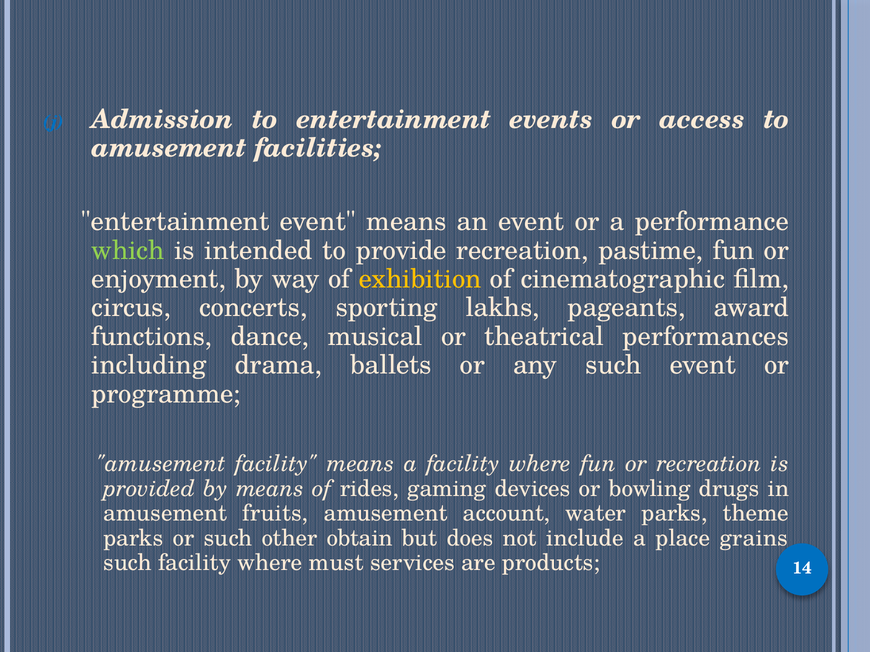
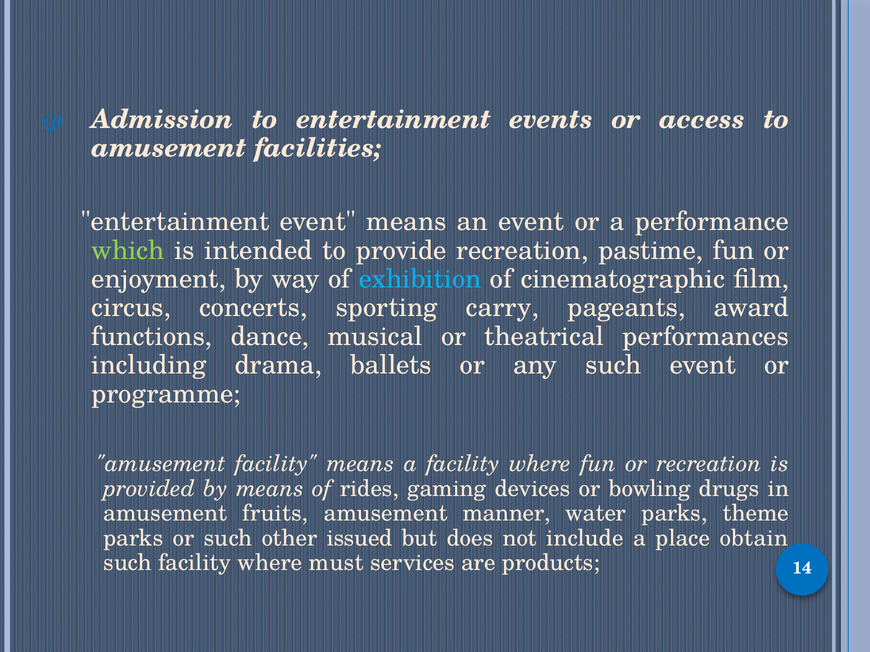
exhibition colour: yellow -> light blue
lakhs: lakhs -> carry
account: account -> manner
obtain: obtain -> issued
grains: grains -> obtain
